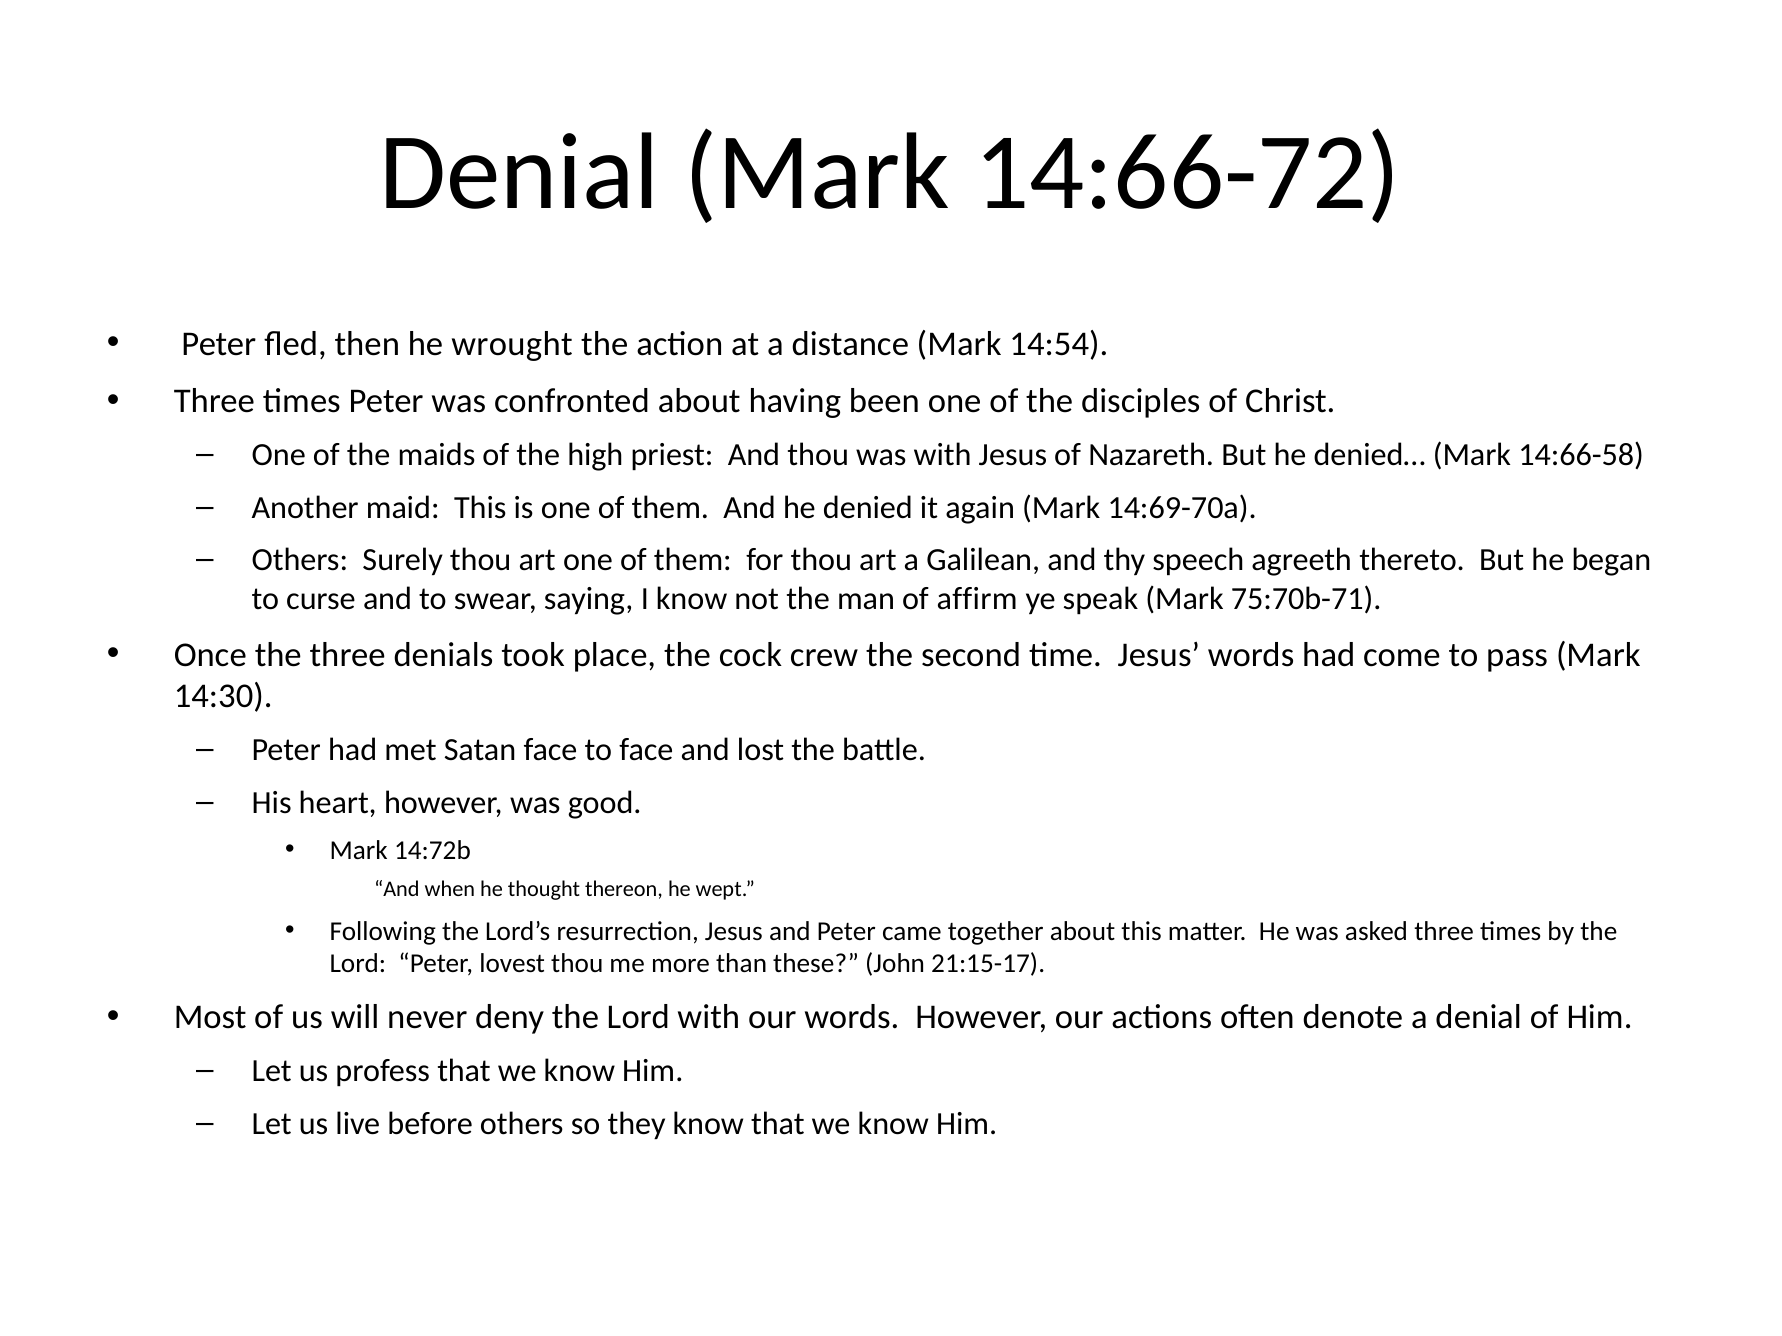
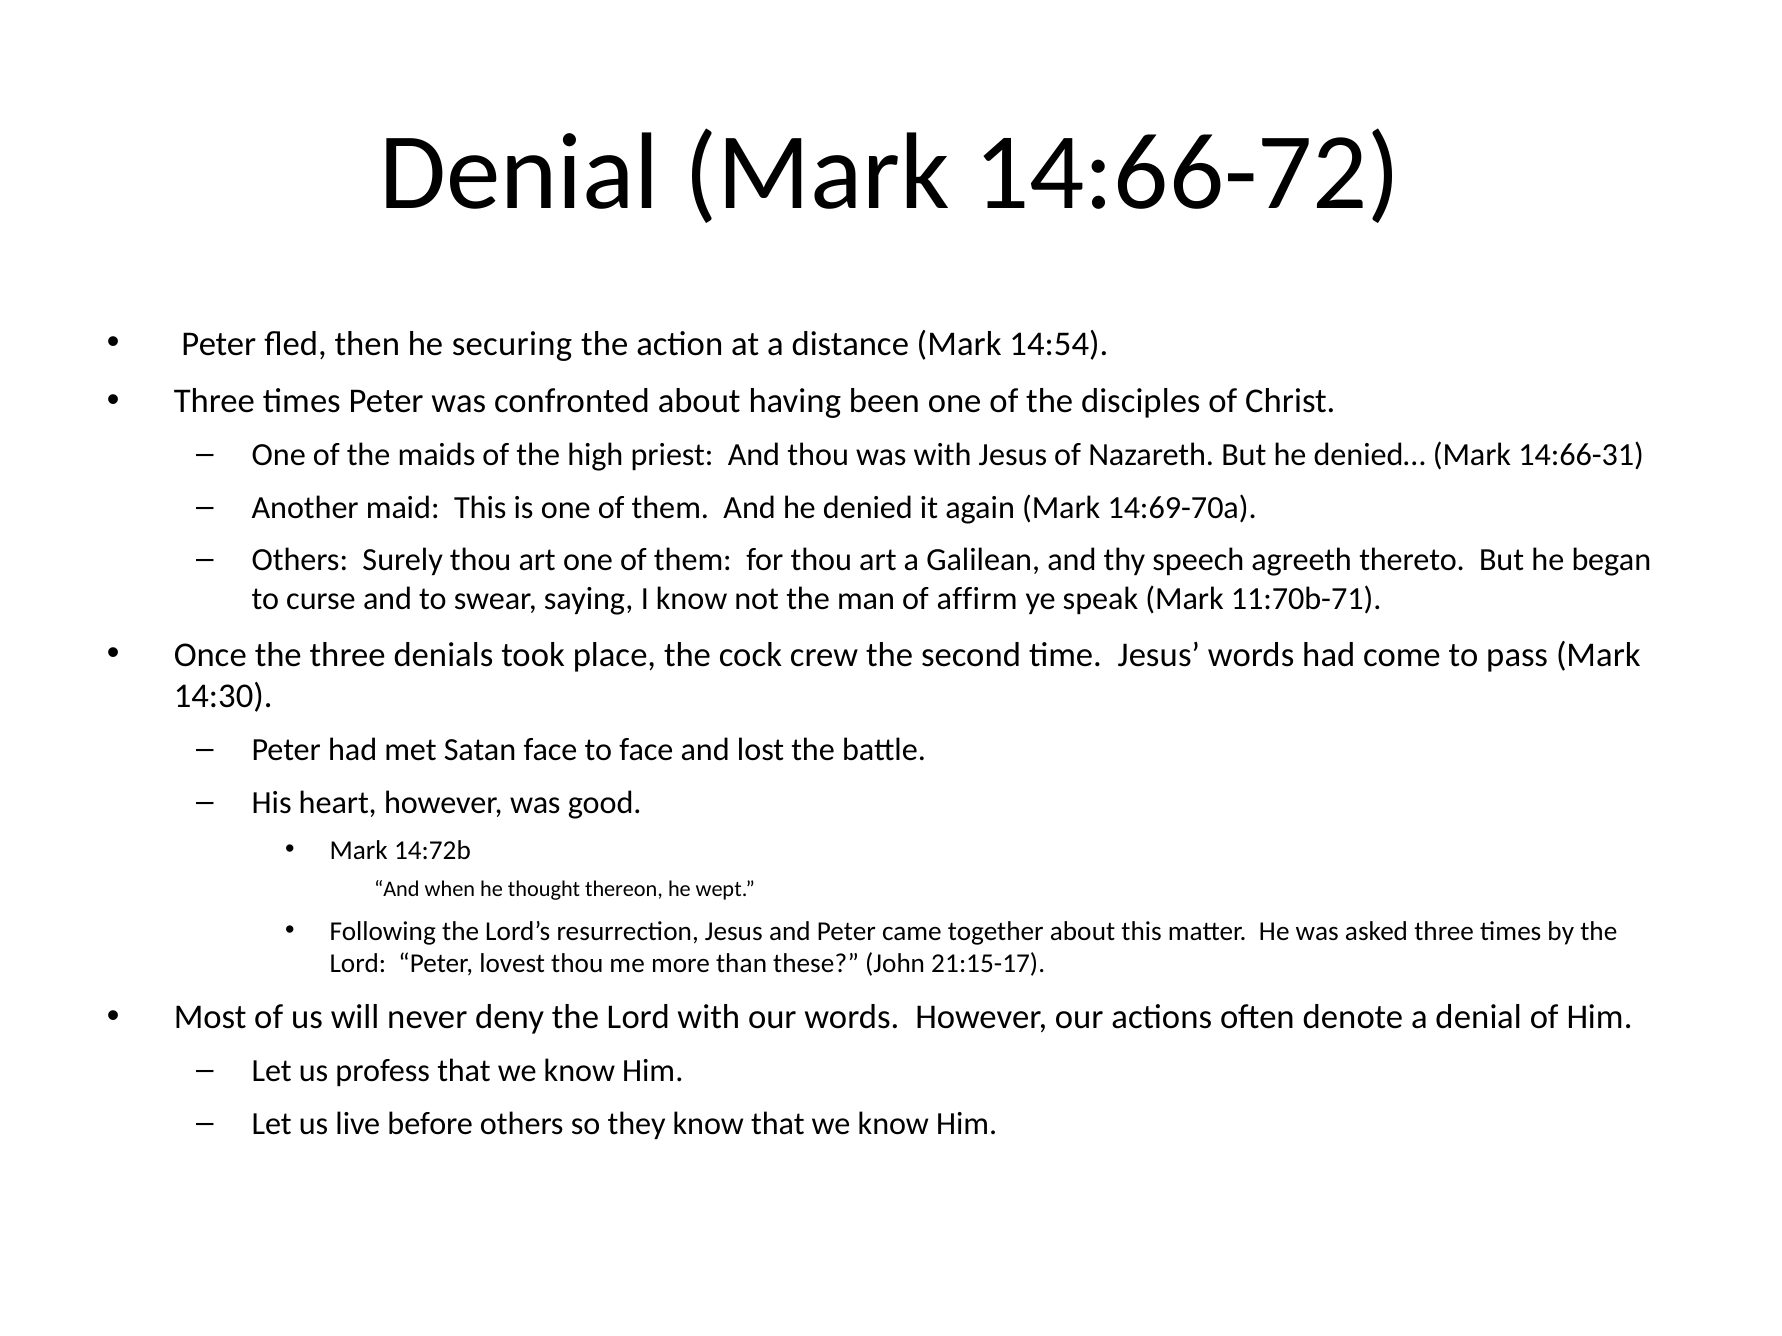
wrought: wrought -> securing
14:66-58: 14:66-58 -> 14:66-31
75:70b-71: 75:70b-71 -> 11:70b-71
